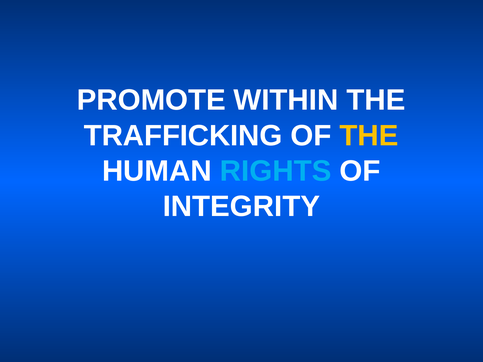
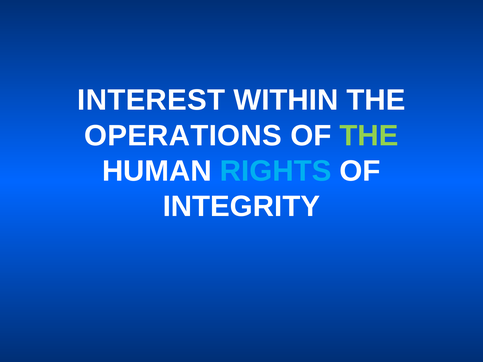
PROMOTE: PROMOTE -> INTEREST
TRAFFICKING: TRAFFICKING -> OPERATIONS
THE at (369, 136) colour: yellow -> light green
